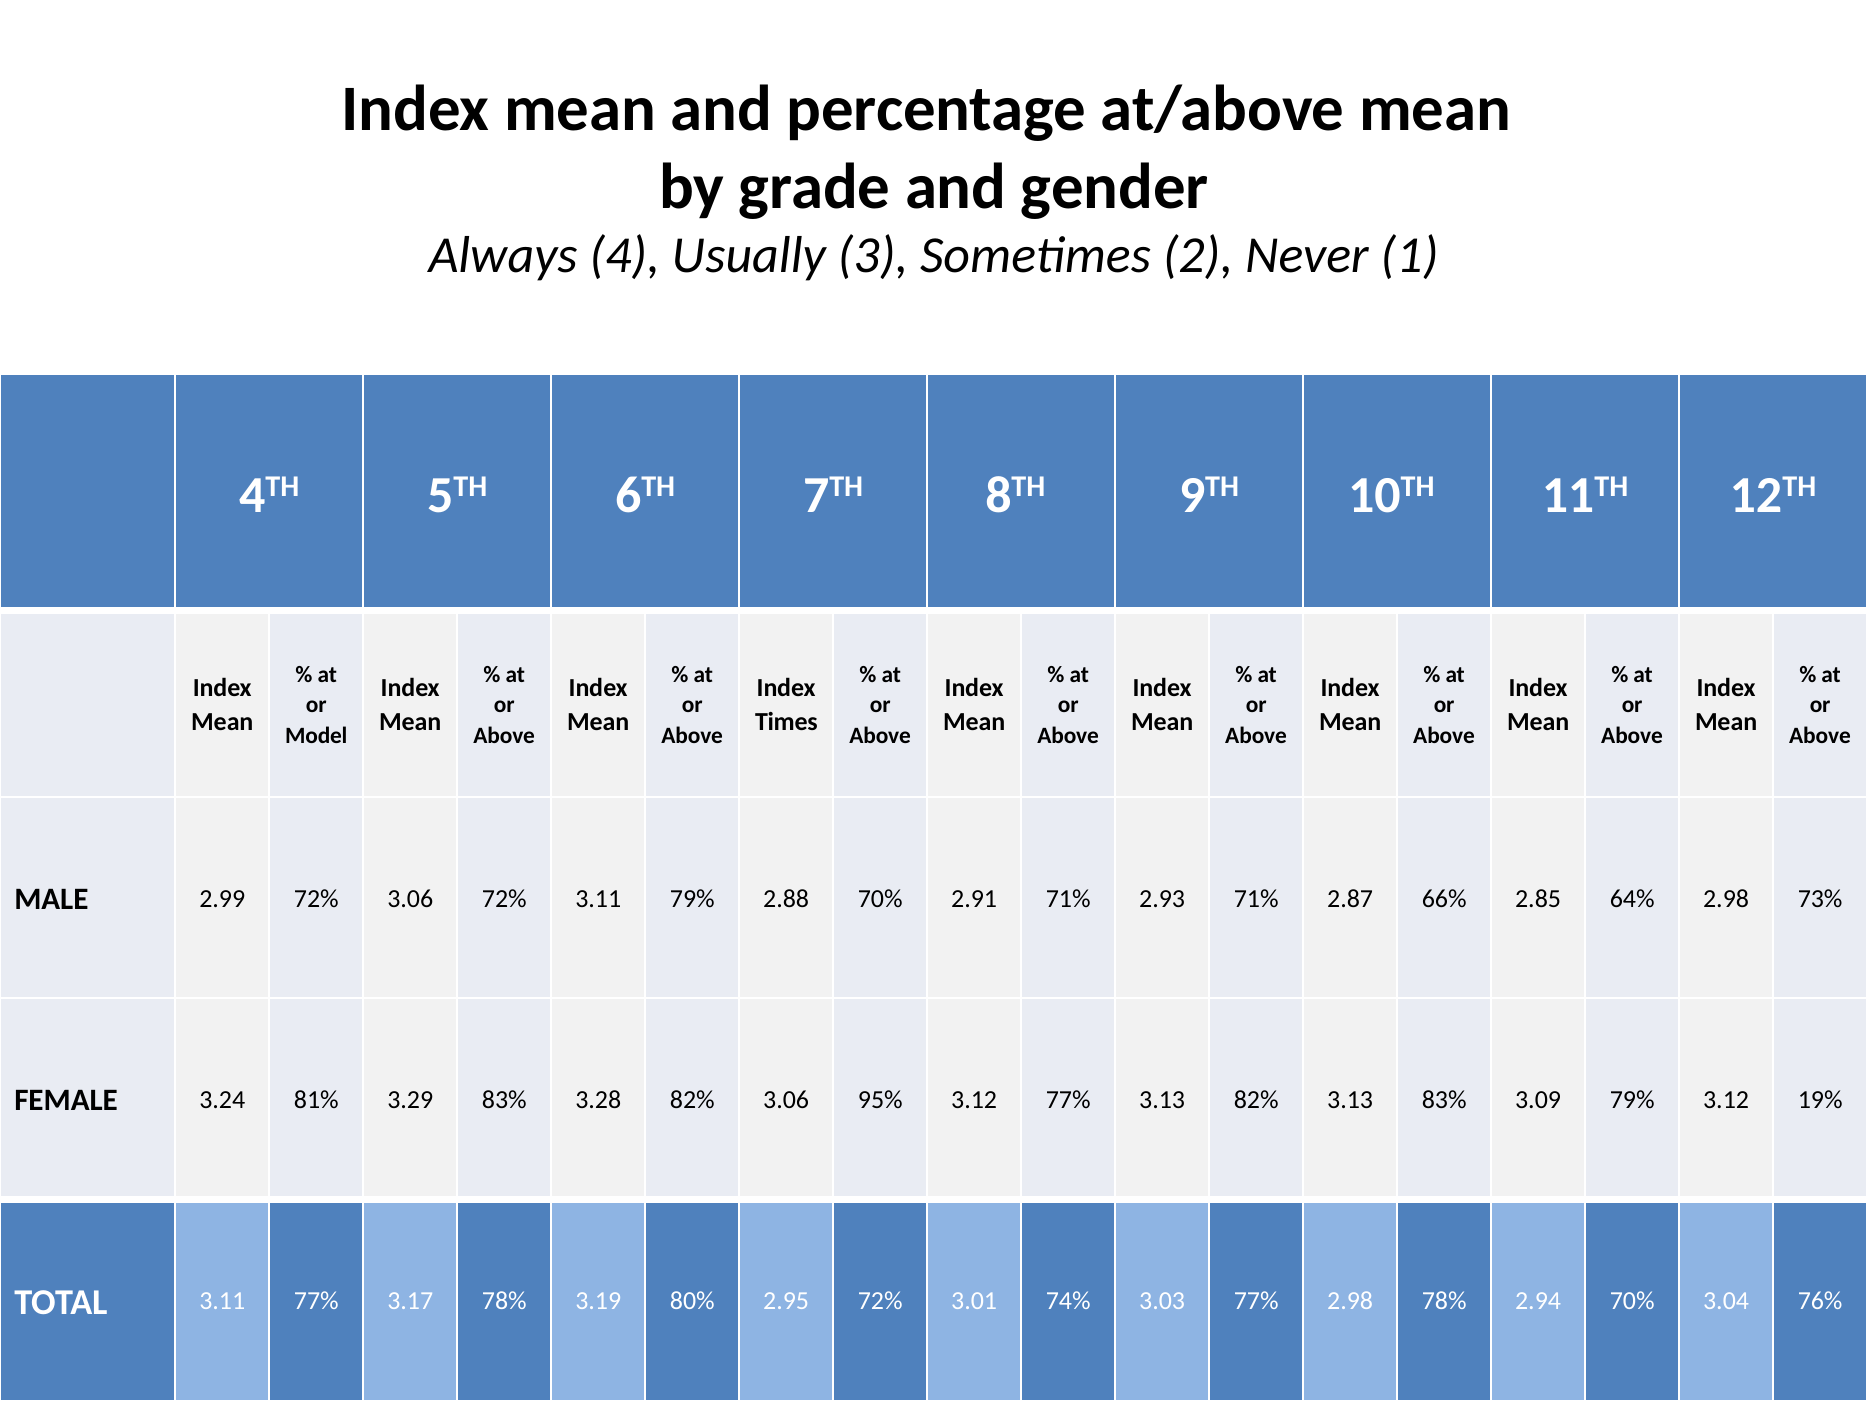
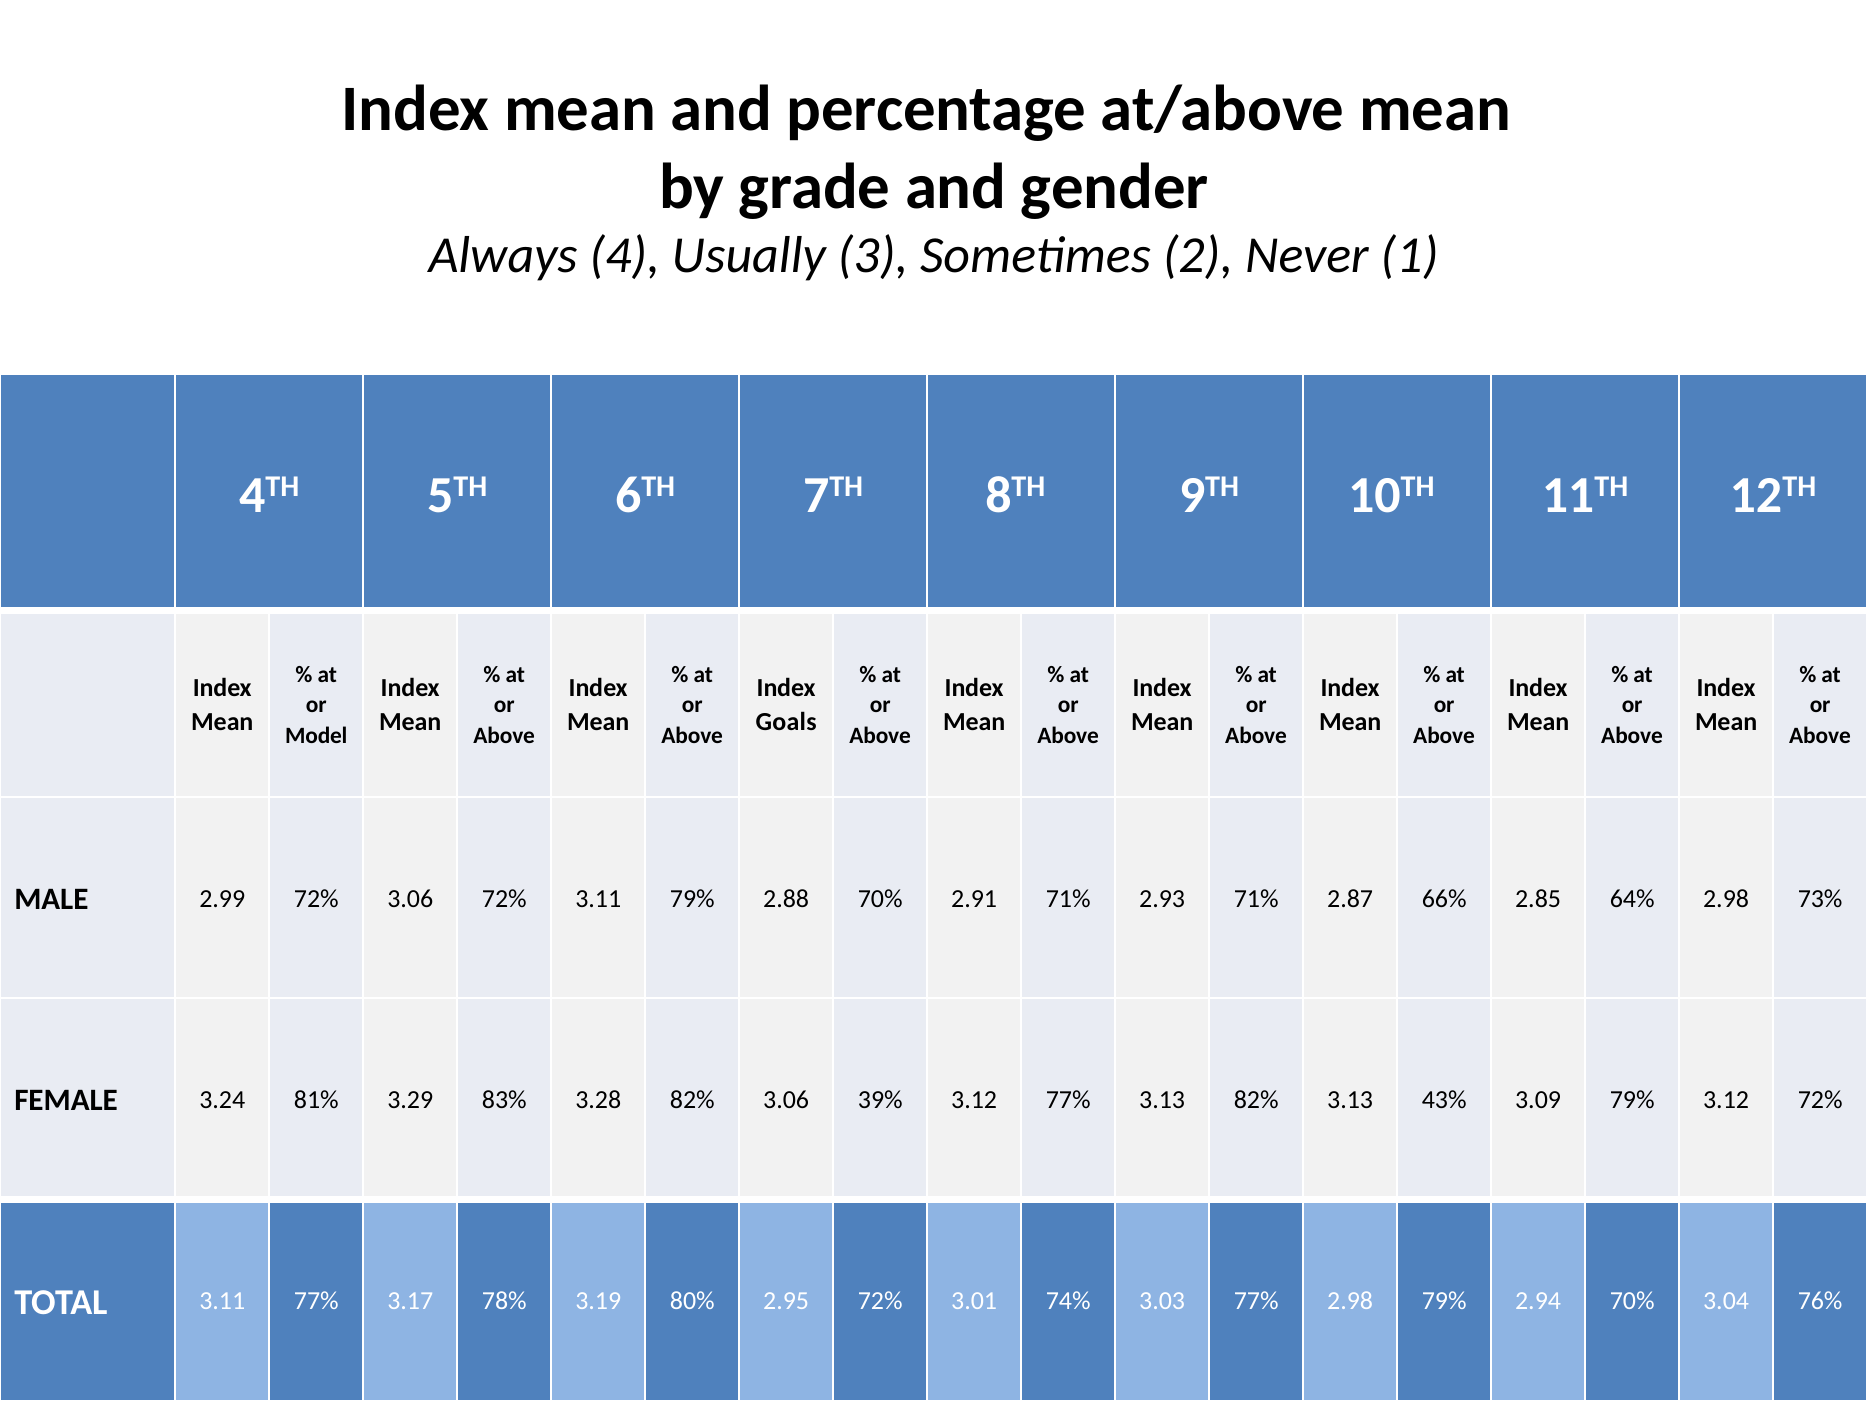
Times: Times -> Goals
95%: 95% -> 39%
3.13 83%: 83% -> 43%
3.12 19%: 19% -> 72%
2.98 78%: 78% -> 79%
